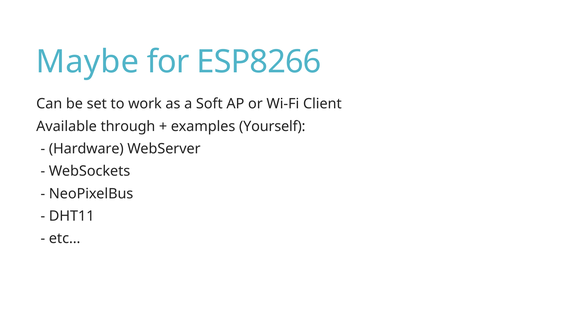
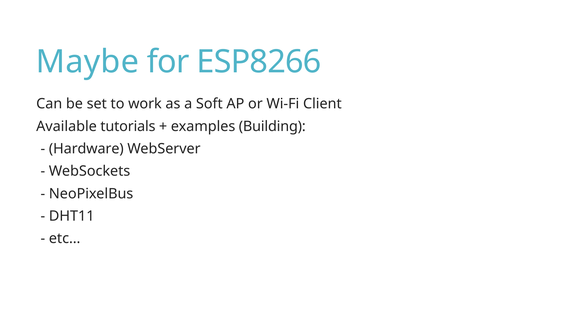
through: through -> tutorials
Yourself: Yourself -> Building
